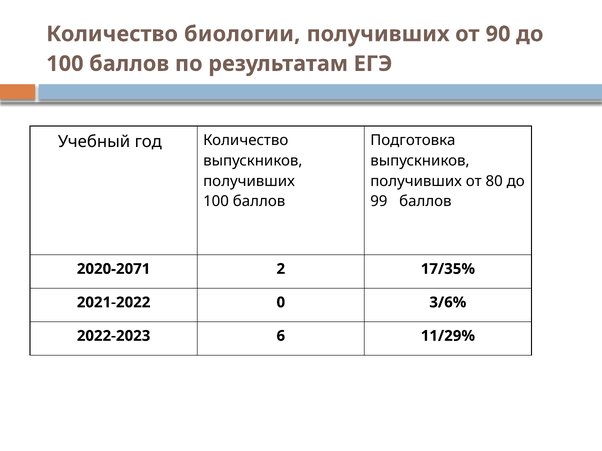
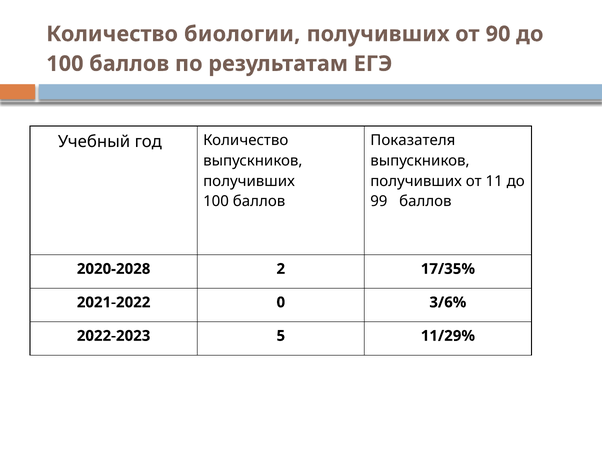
Подготовка: Подготовка -> Показателя
80: 80 -> 11
2020-2071: 2020-2071 -> 2020-2028
6: 6 -> 5
